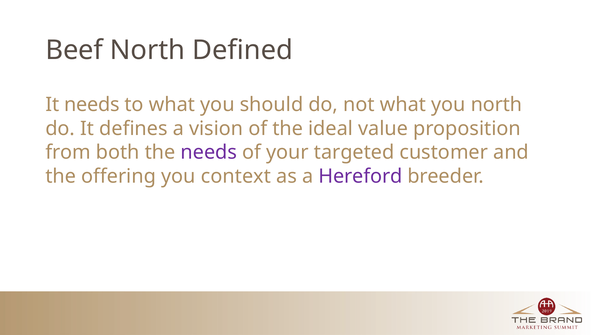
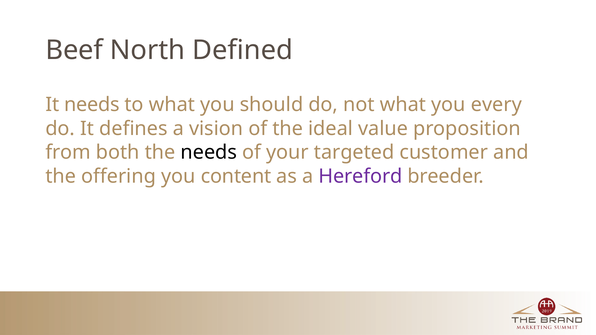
you north: north -> every
needs at (209, 153) colour: purple -> black
context: context -> content
